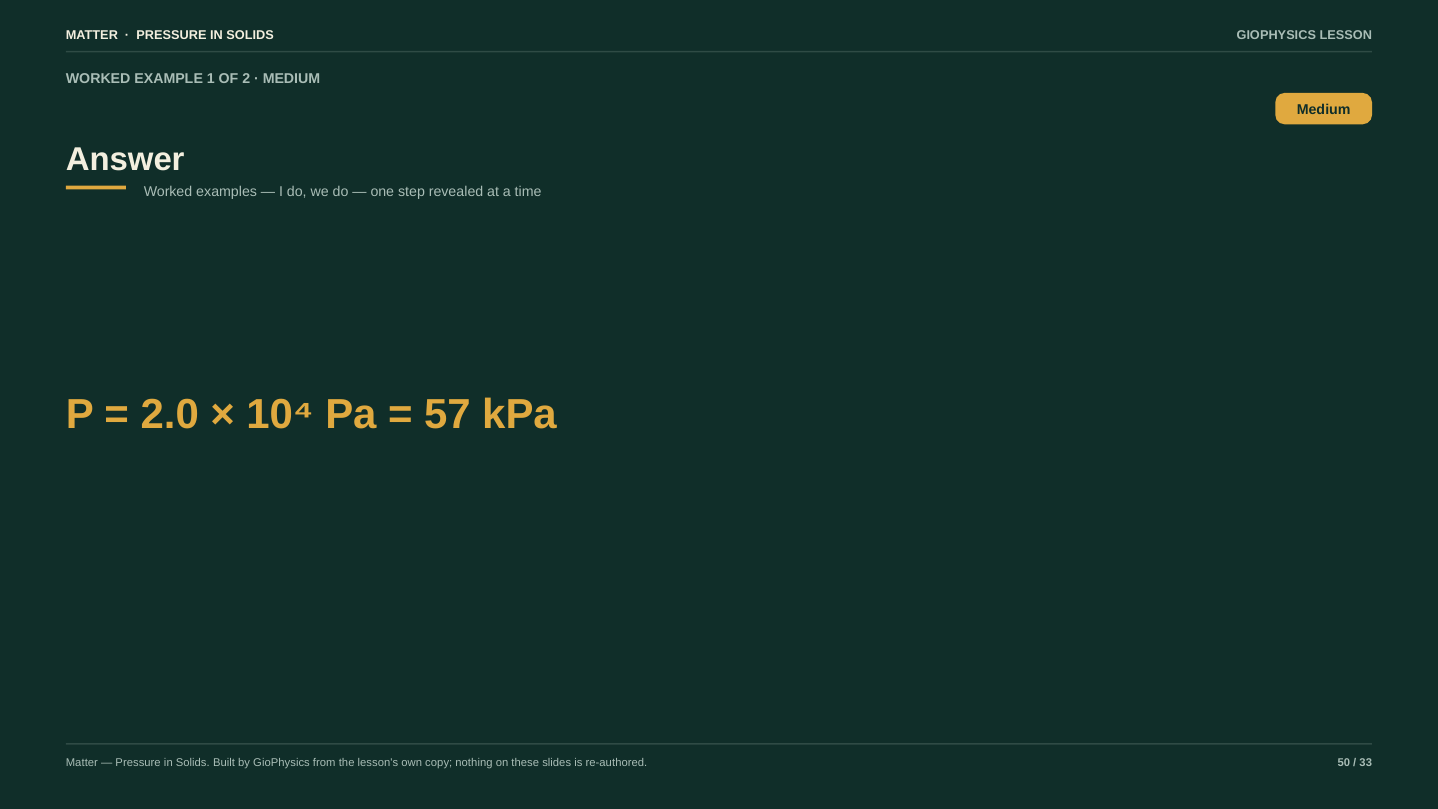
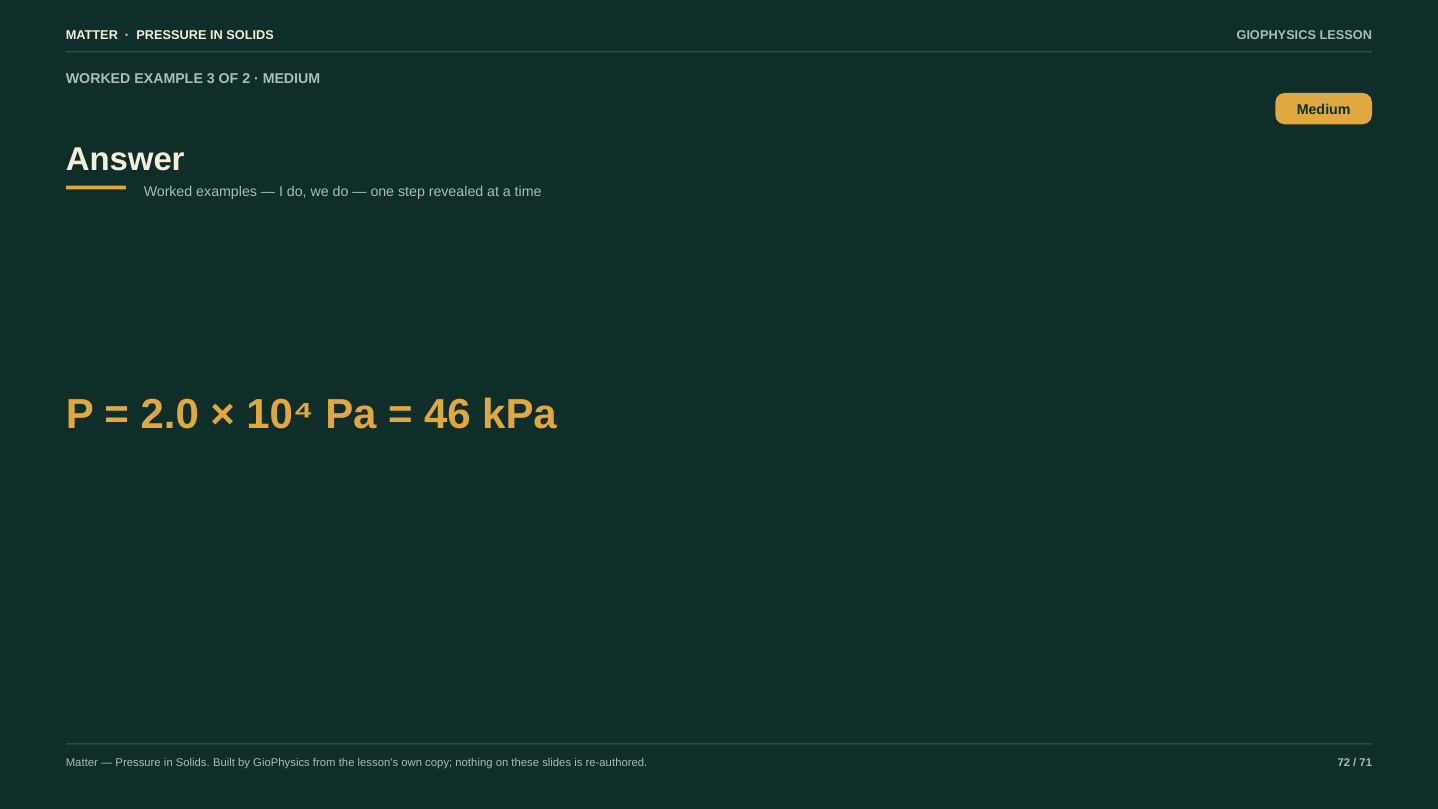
1: 1 -> 3
57: 57 -> 46
50: 50 -> 72
33: 33 -> 71
